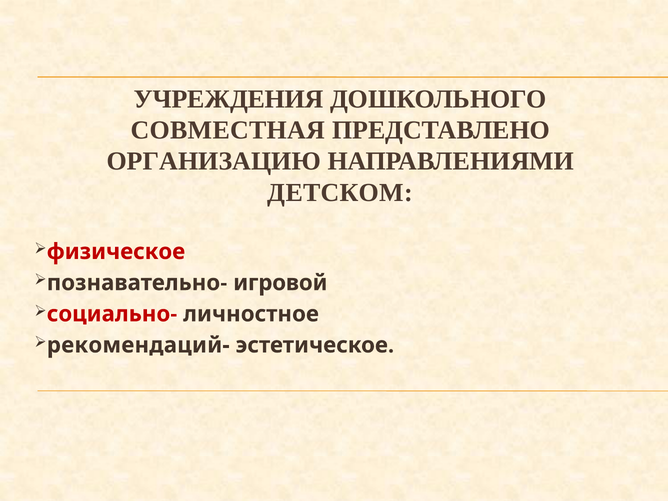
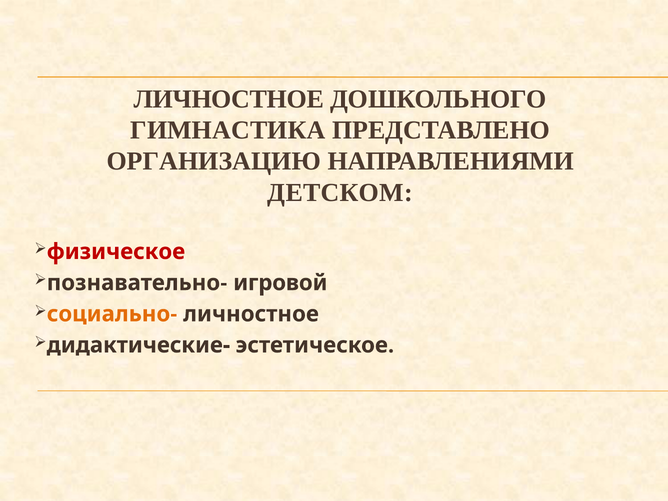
УЧРЕЖДЕНИЯ at (229, 99): УЧРЕЖДЕНИЯ -> ЛИЧНОСТНОЕ
СОВМЕСТНАЯ: СОВМЕСТНАЯ -> ГИМНАСТИКА
социально- colour: red -> orange
рекомендаций-: рекомендаций- -> дидактические-
